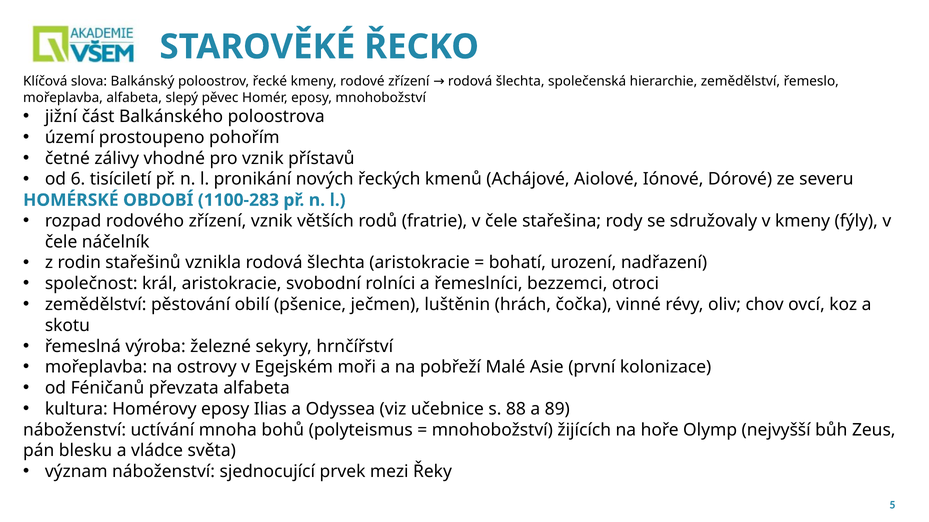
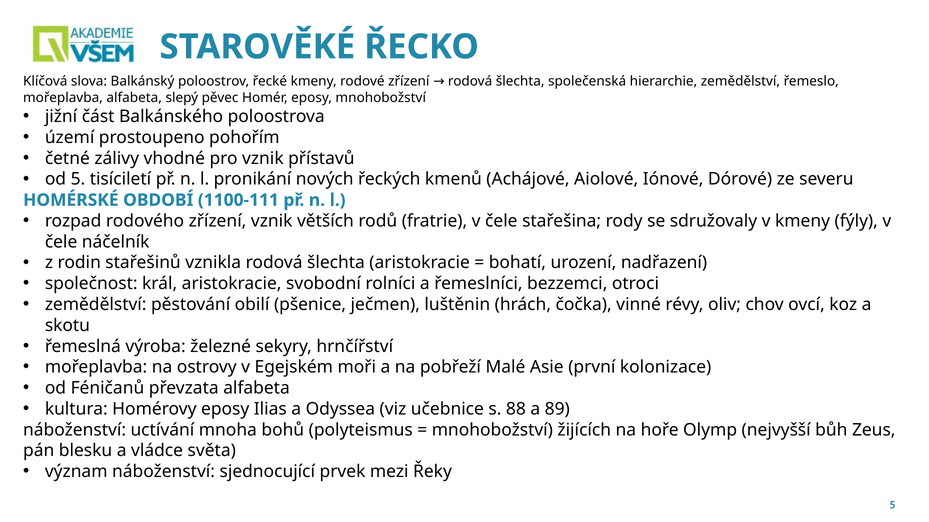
od 6: 6 -> 5
1100-283: 1100-283 -> 1100-111
